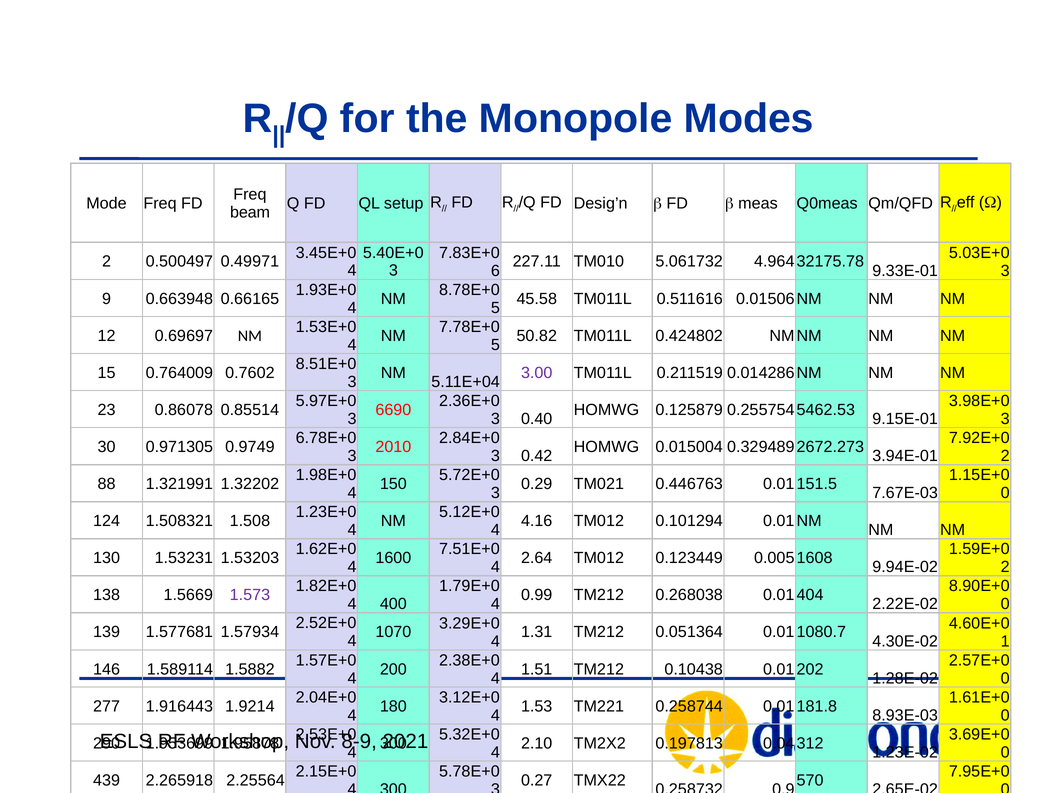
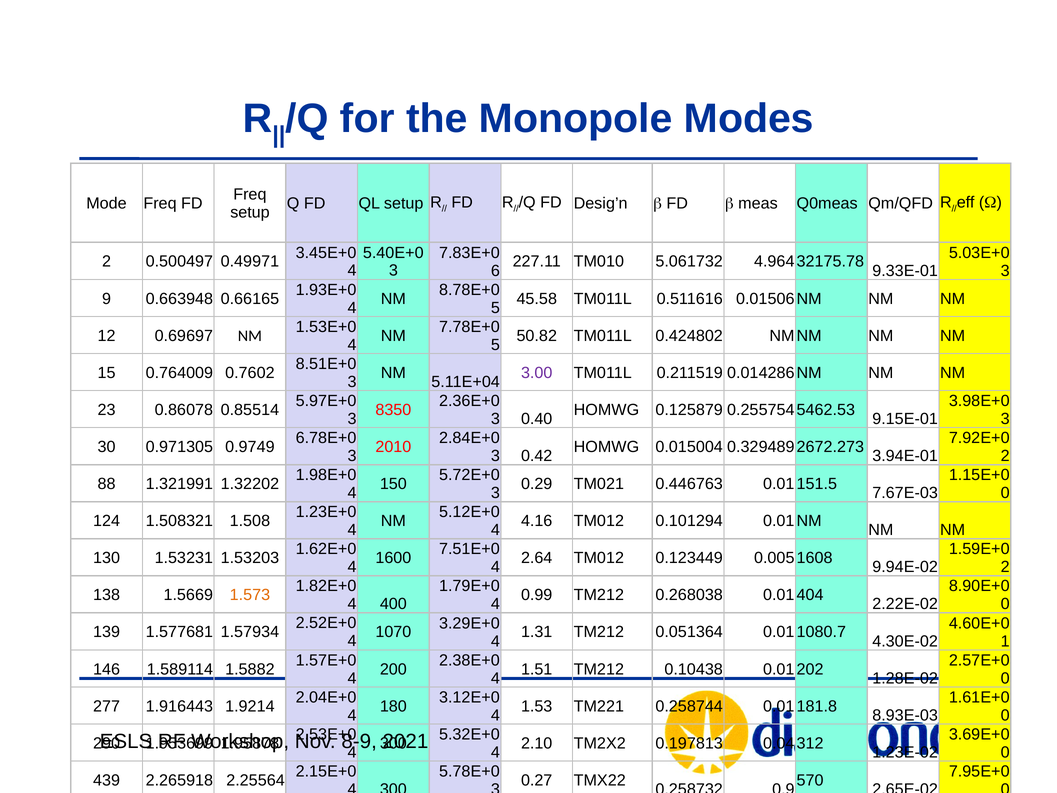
beam at (250, 213): beam -> setup
6690: 6690 -> 8350
1.573 colour: purple -> orange
